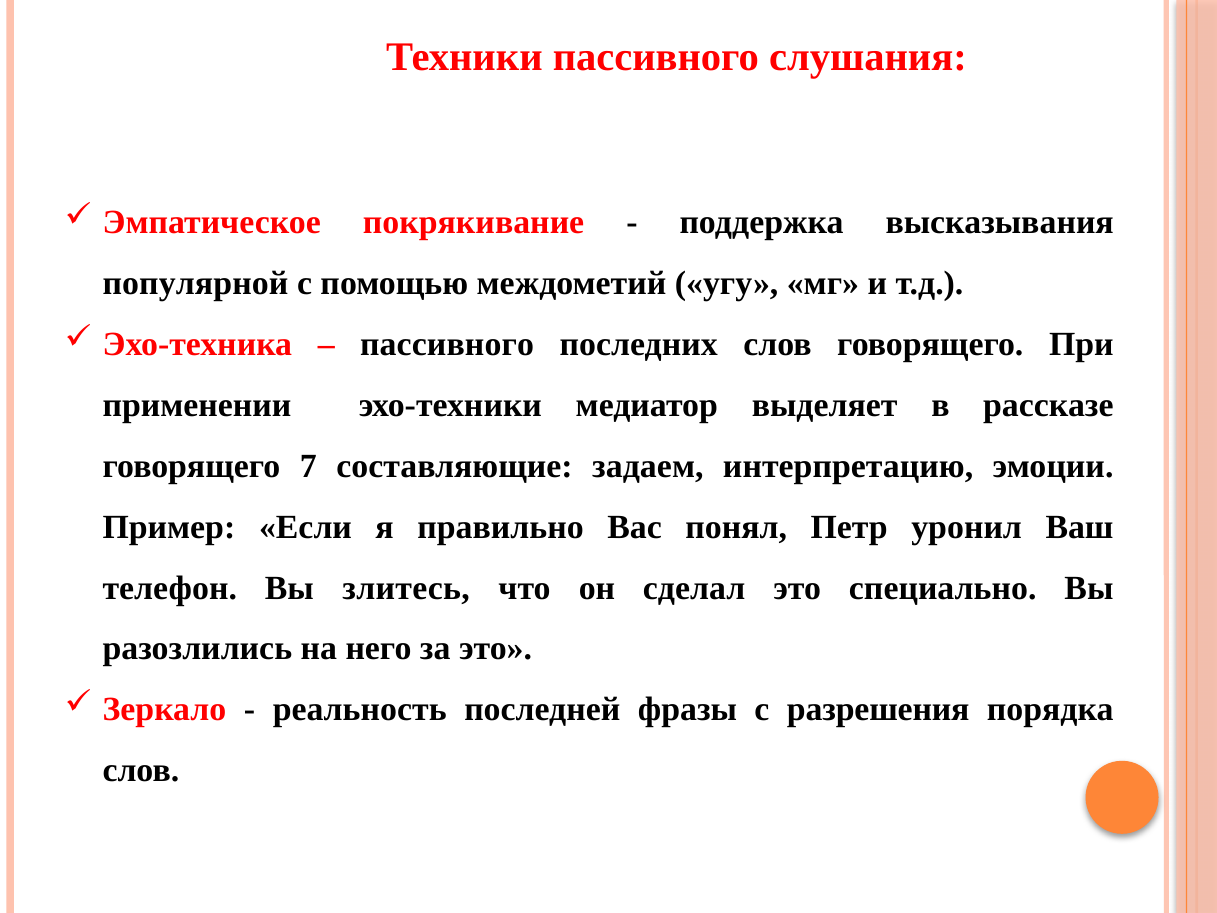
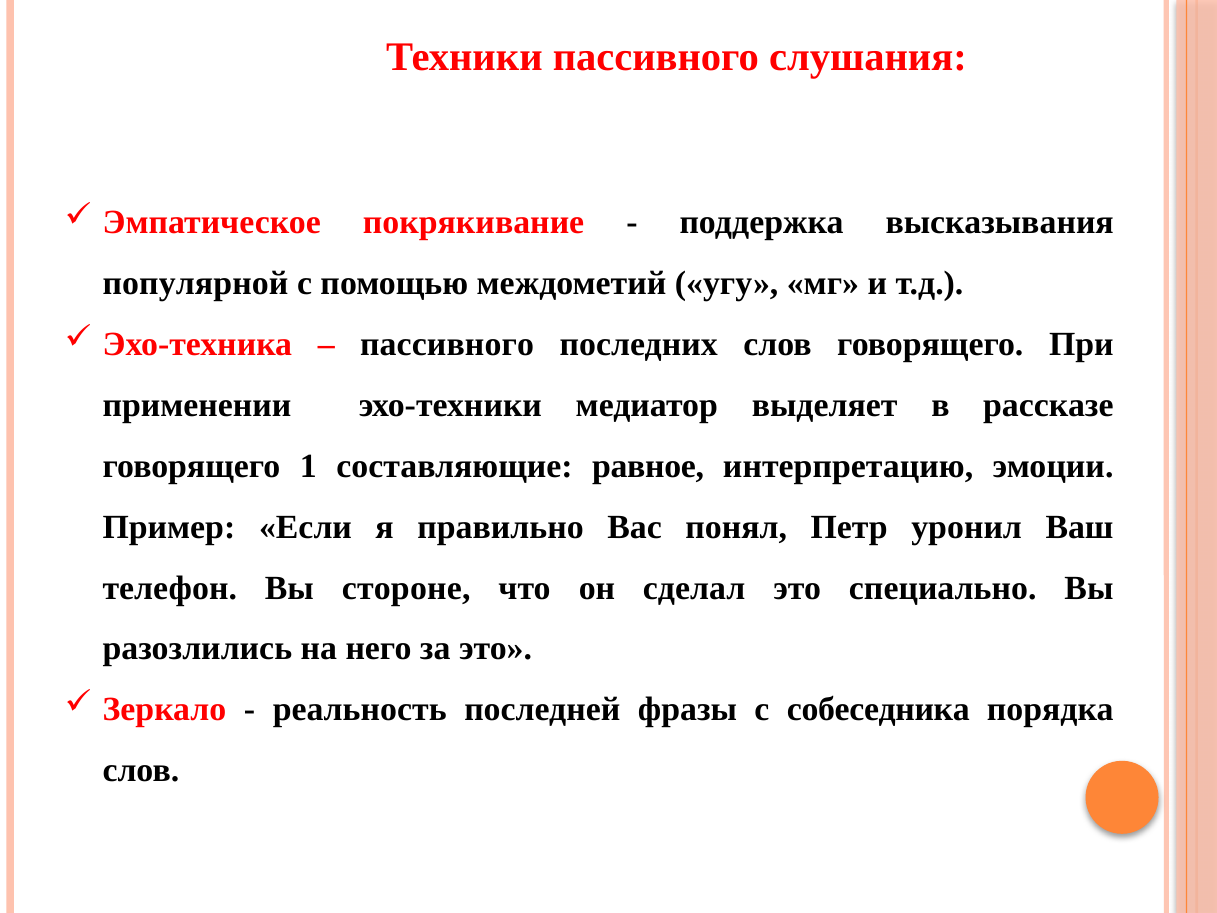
7: 7 -> 1
задаем: задаем -> равное
злитесь: злитесь -> стороне
разрешения: разрешения -> собеседника
